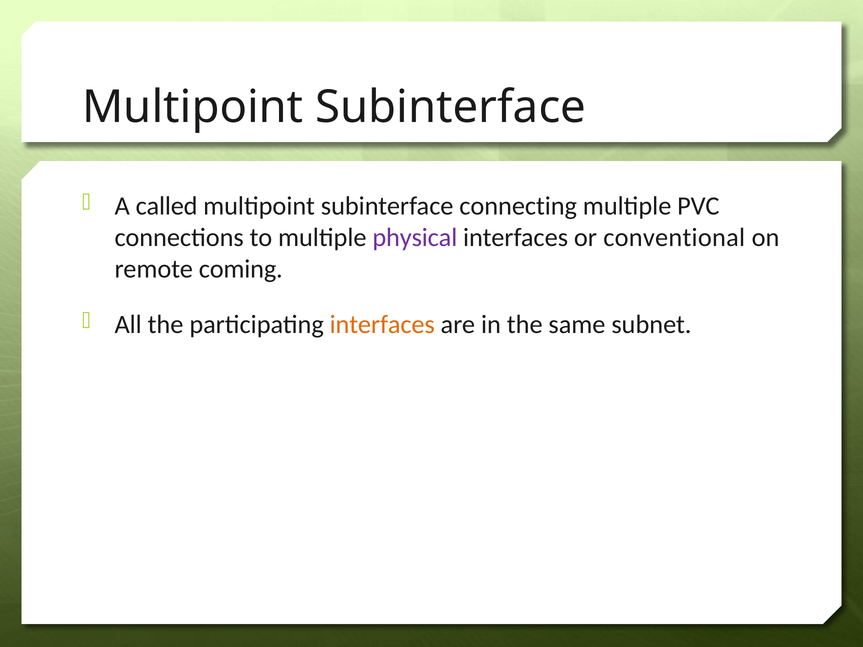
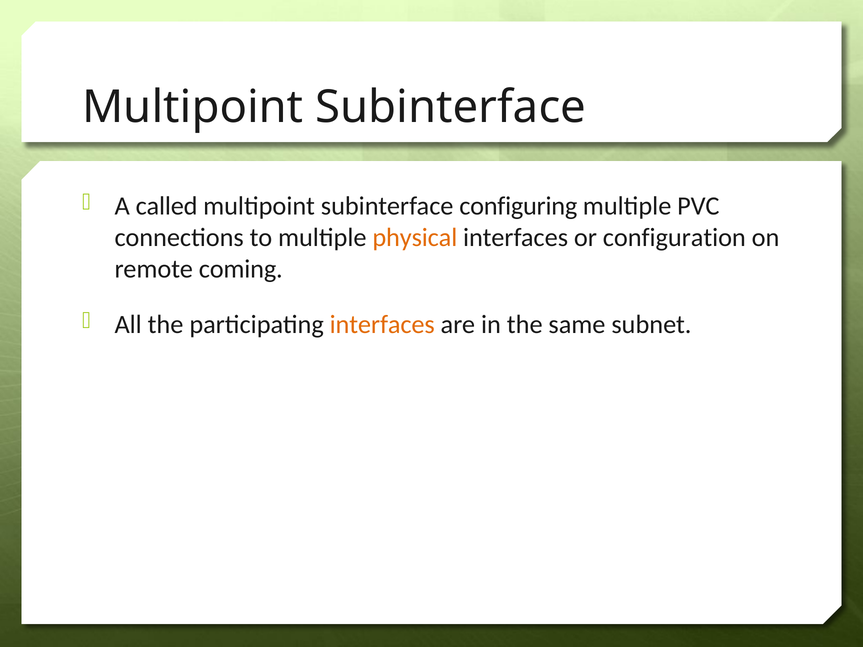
connecting: connecting -> configuring
physical colour: purple -> orange
conventional: conventional -> configuration
